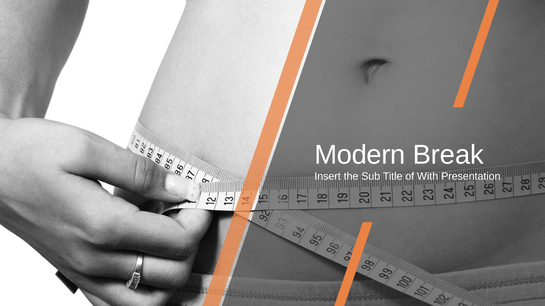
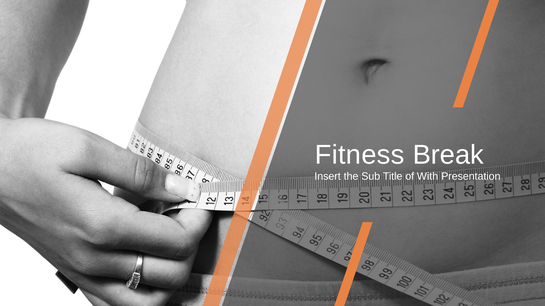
Modern: Modern -> Fitness
